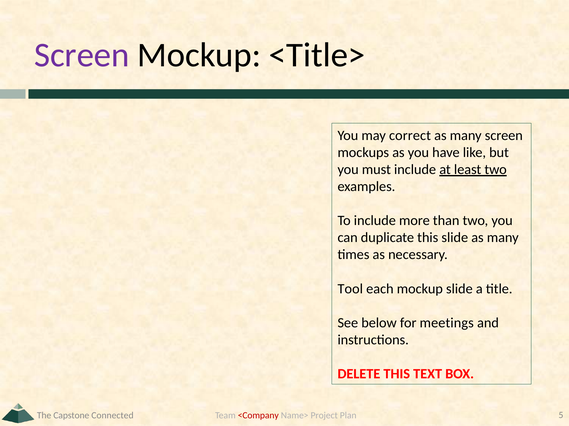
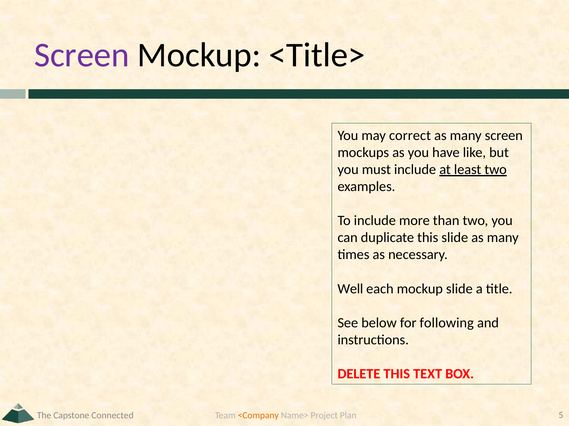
Tool: Tool -> Well
meetings: meetings -> following
<Company colour: red -> orange
